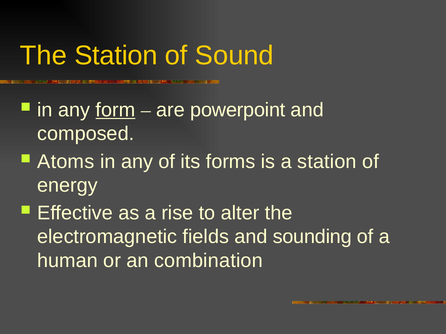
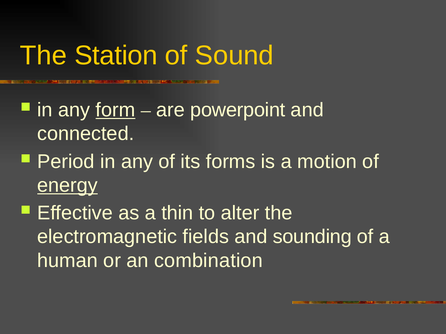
composed: composed -> connected
Atoms: Atoms -> Period
a station: station -> motion
energy underline: none -> present
rise: rise -> thin
